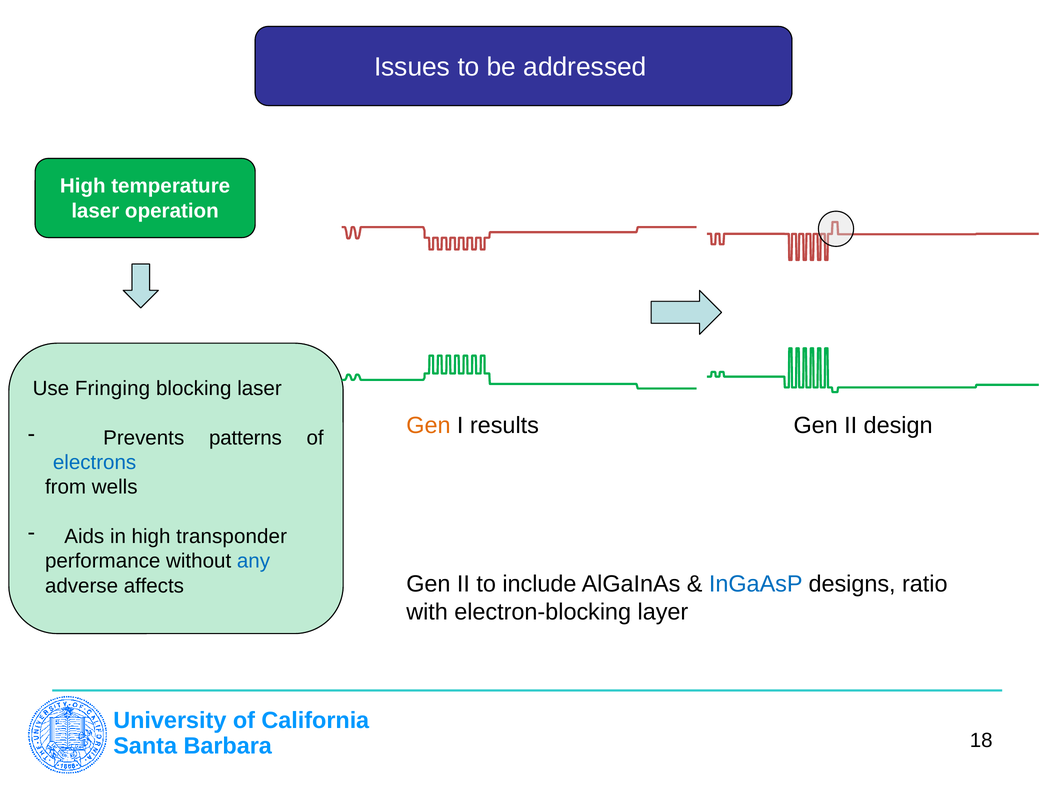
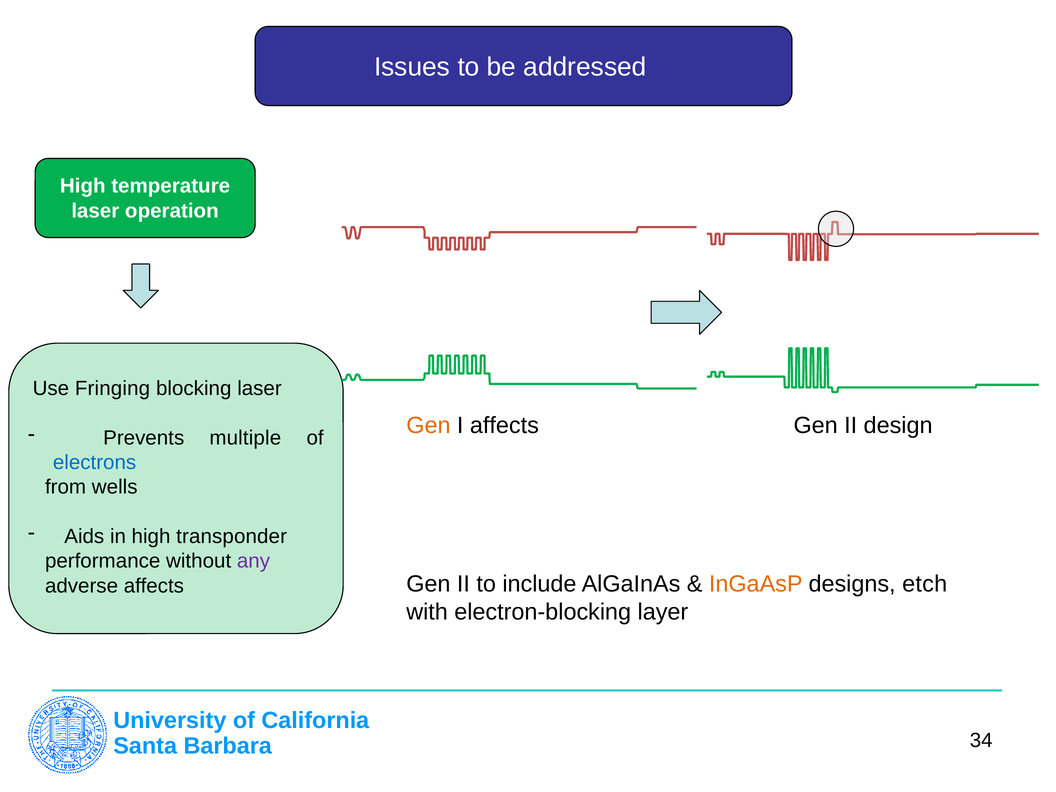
I results: results -> affects
patterns: patterns -> multiple
any colour: blue -> purple
InGaAsP colour: blue -> orange
ratio: ratio -> etch
18: 18 -> 34
